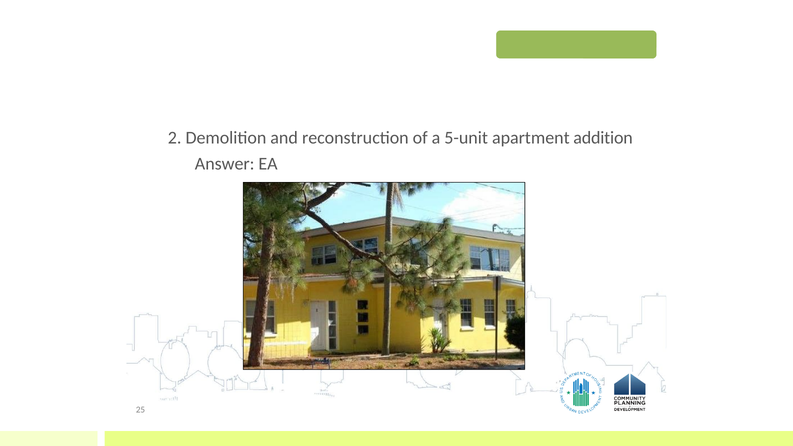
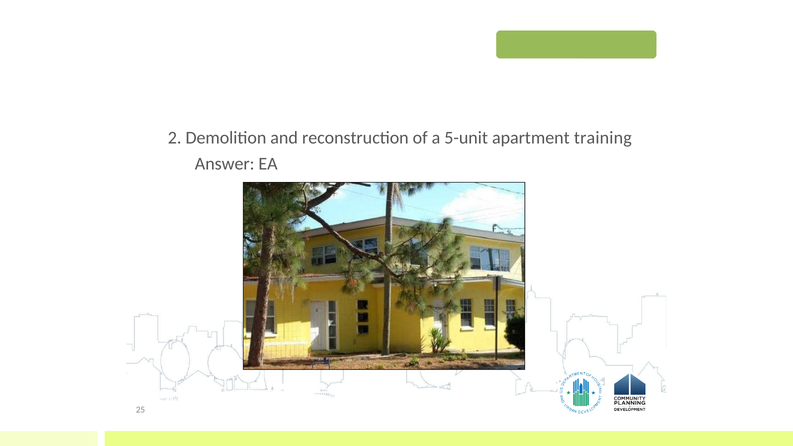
addition: addition -> training
